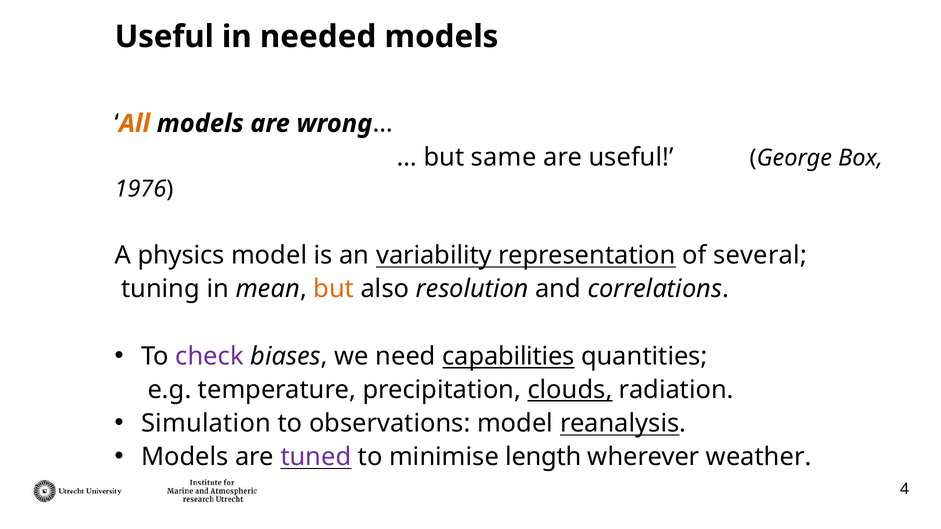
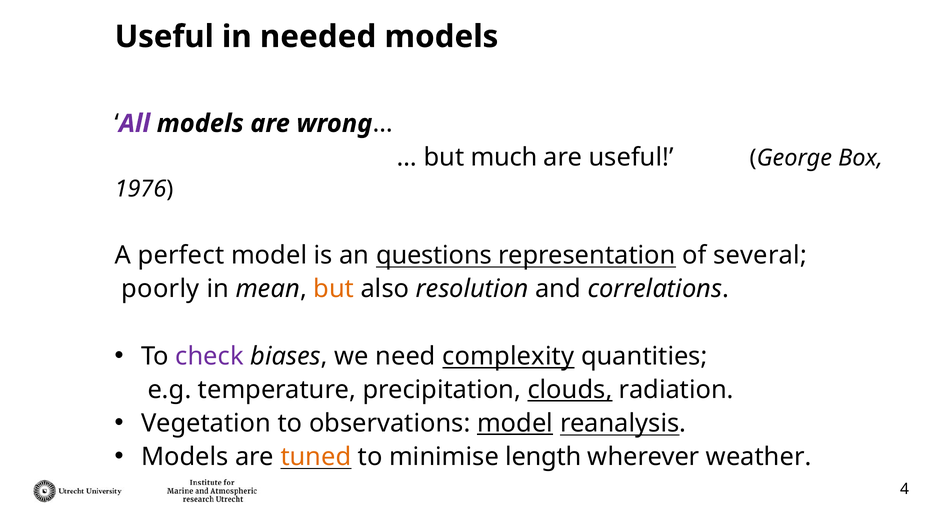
All colour: orange -> purple
same: same -> much
physics: physics -> perfect
variability: variability -> questions
tuning: tuning -> poorly
capabilities: capabilities -> complexity
Simulation: Simulation -> Vegetation
model at (515, 424) underline: none -> present
tuned colour: purple -> orange
